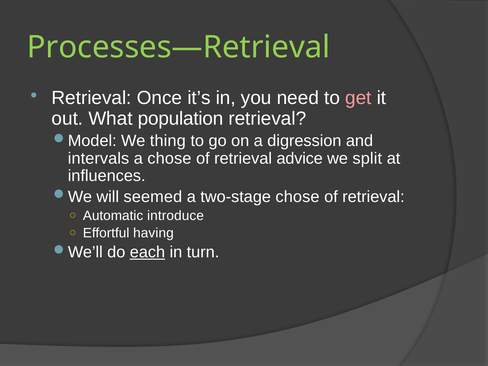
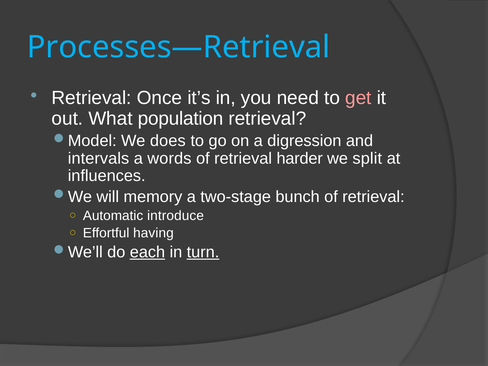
Processes—Retrieval colour: light green -> light blue
thing: thing -> does
a chose: chose -> words
advice: advice -> harder
seemed: seemed -> memory
two-stage chose: chose -> bunch
turn underline: none -> present
